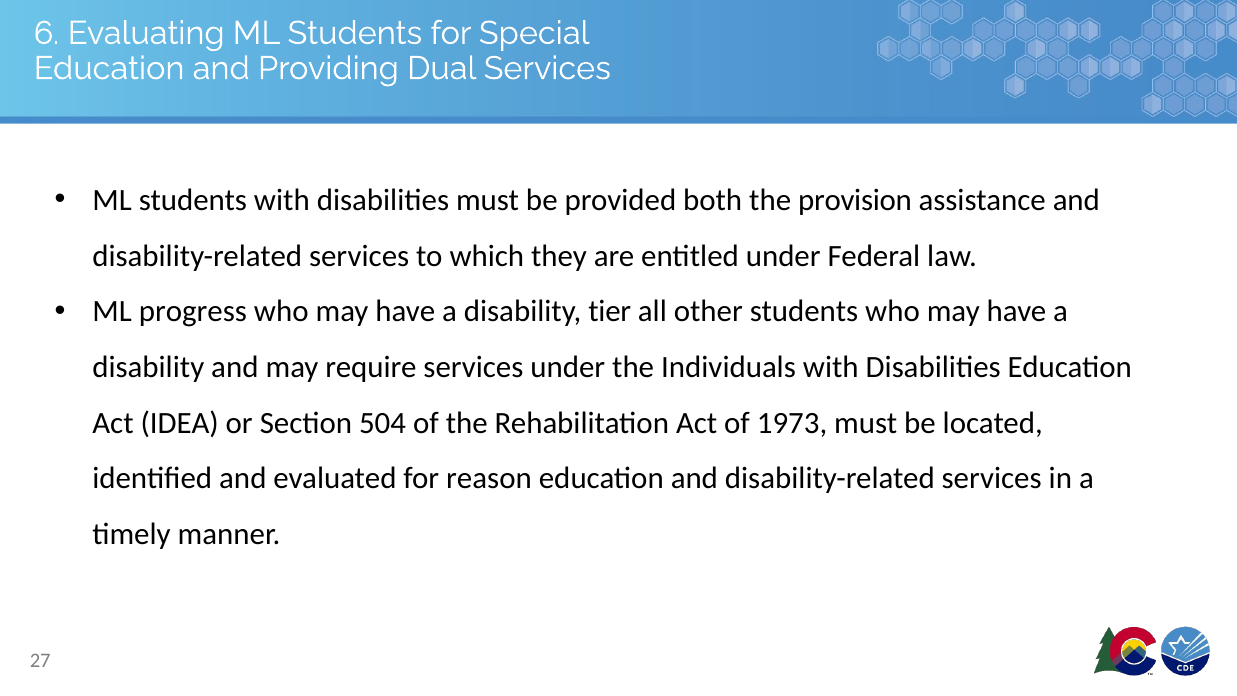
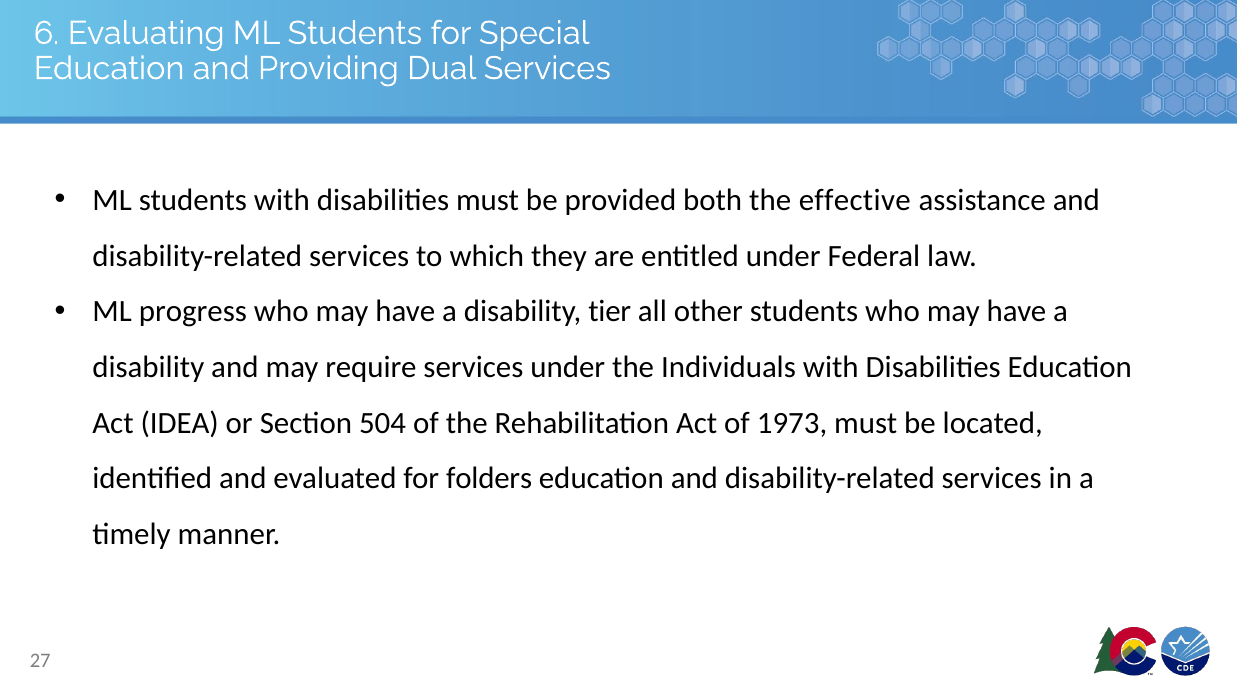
provision: provision -> effective
reason: reason -> folders
